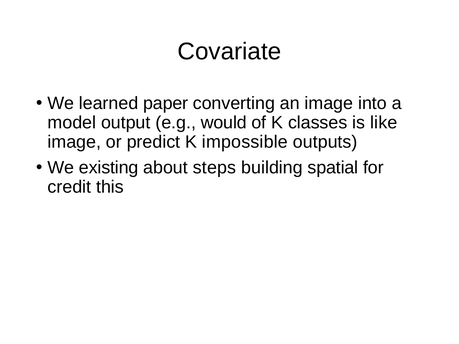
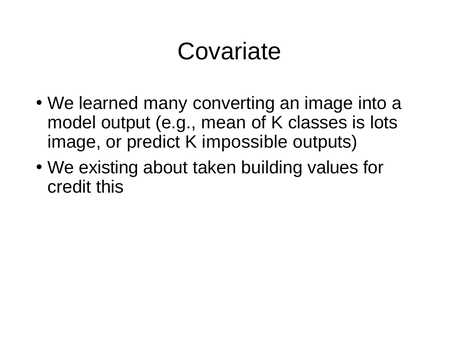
paper: paper -> many
would: would -> mean
like: like -> lots
steps: steps -> taken
spatial: spatial -> values
